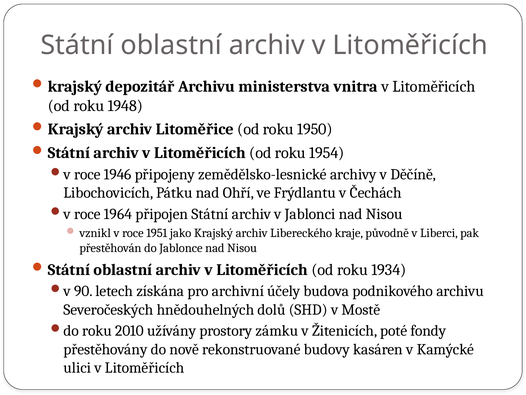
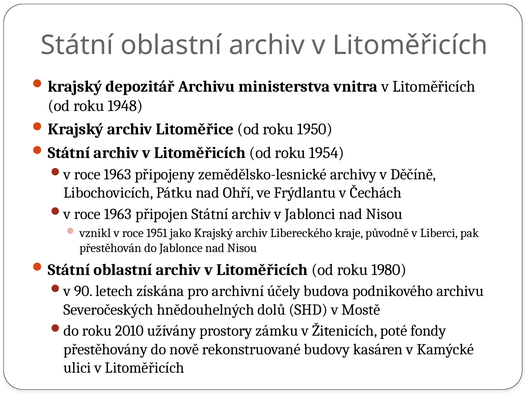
1946 at (118, 174): 1946 -> 1963
1964 at (118, 214): 1964 -> 1963
1934: 1934 -> 1980
